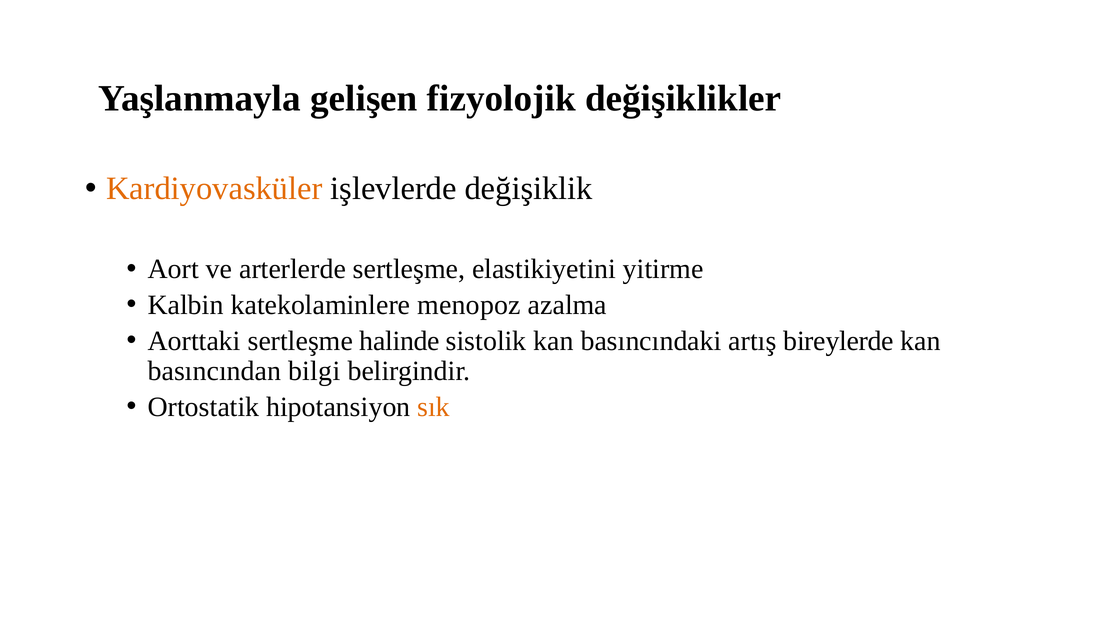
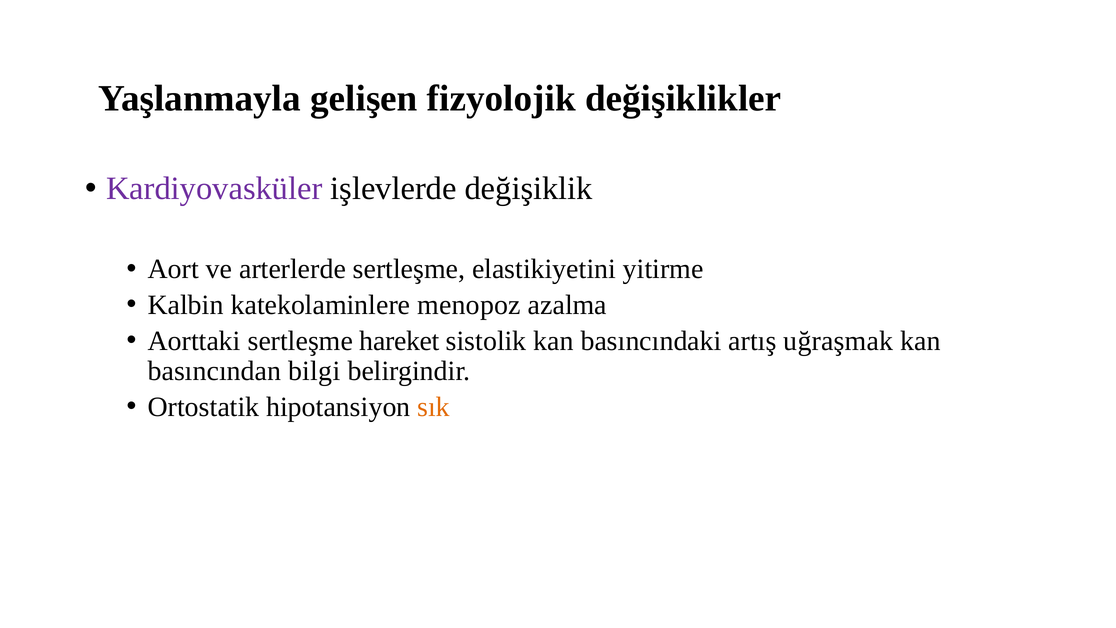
Kardiyovasküler colour: orange -> purple
halinde: halinde -> hareket
bireylerde: bireylerde -> uğraşmak
